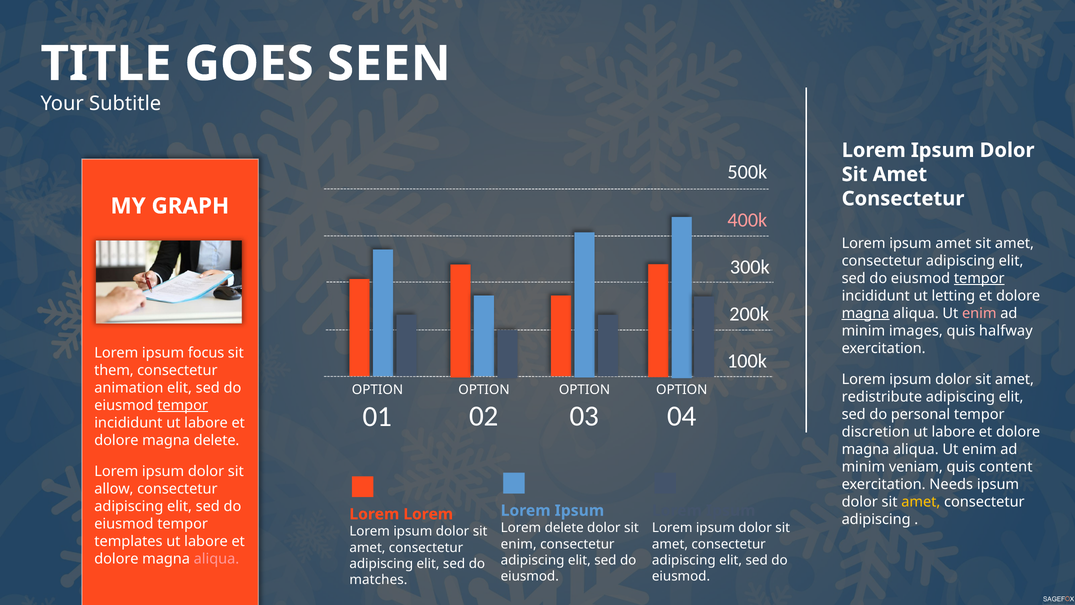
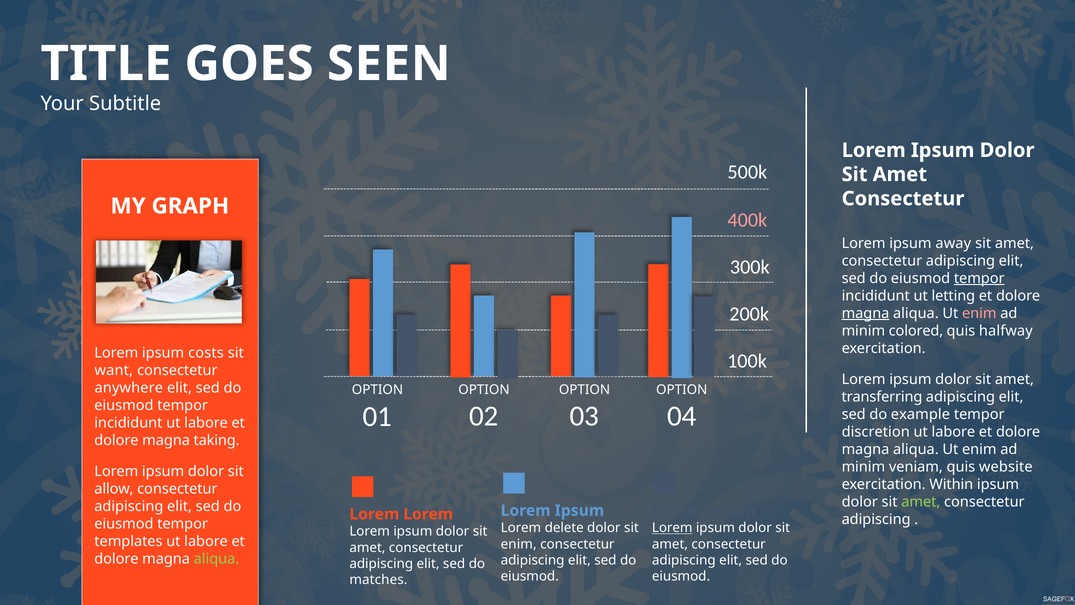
ipsum amet: amet -> away
images: images -> colored
focus: focus -> costs
them: them -> want
animation: animation -> anywhere
redistribute: redistribute -> transferring
tempor at (183, 405) underline: present -> none
personal: personal -> example
magna delete: delete -> taking
content: content -> website
Needs: Needs -> Within
amet at (921, 502) colour: yellow -> light green
Lorem at (672, 528) underline: none -> present
aliqua at (216, 558) colour: pink -> light green
